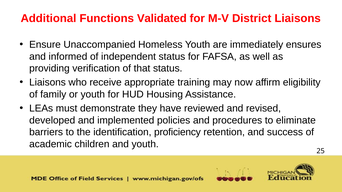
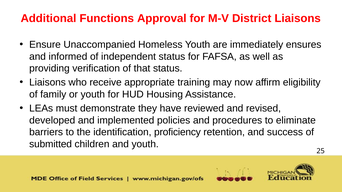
Validated: Validated -> Approval
academic: academic -> submitted
